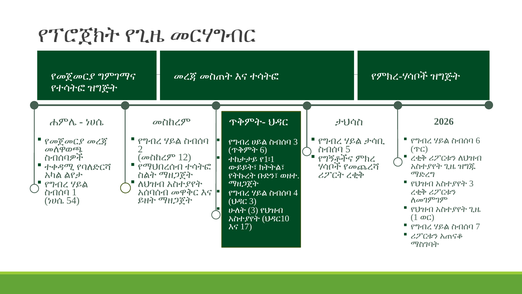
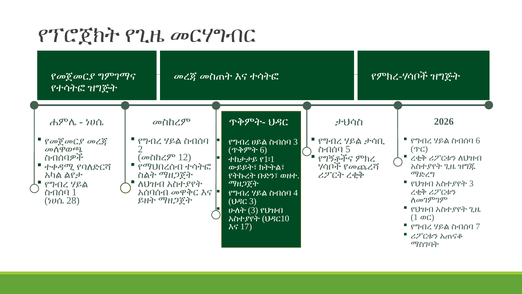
54: 54 -> 28
